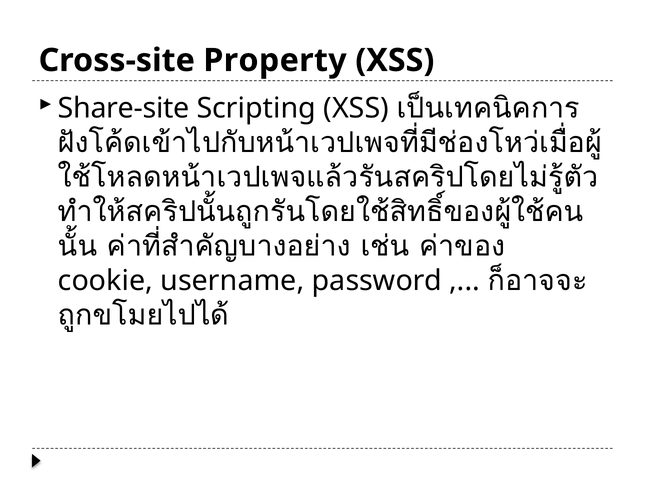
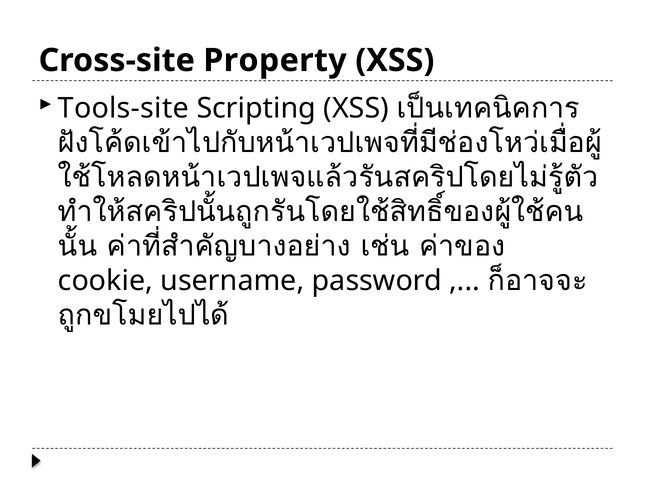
Share-site: Share-site -> Tools-site
